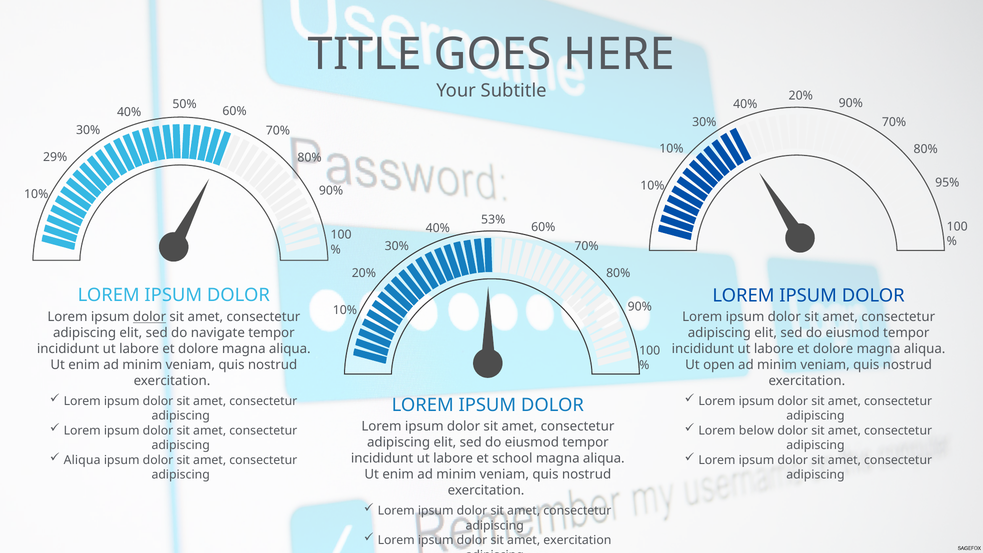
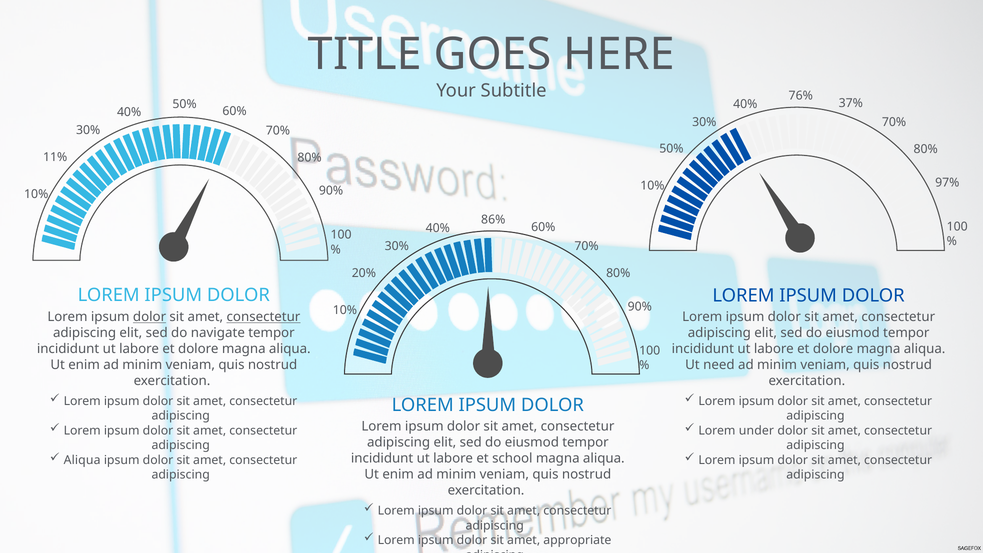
20% at (801, 96): 20% -> 76%
90% at (851, 103): 90% -> 37%
10% at (671, 149): 10% -> 50%
29%: 29% -> 11%
95%: 95% -> 97%
53%: 53% -> 86%
consectetur at (263, 317) underline: none -> present
open: open -> need
below: below -> under
amet exercitation: exercitation -> appropriate
